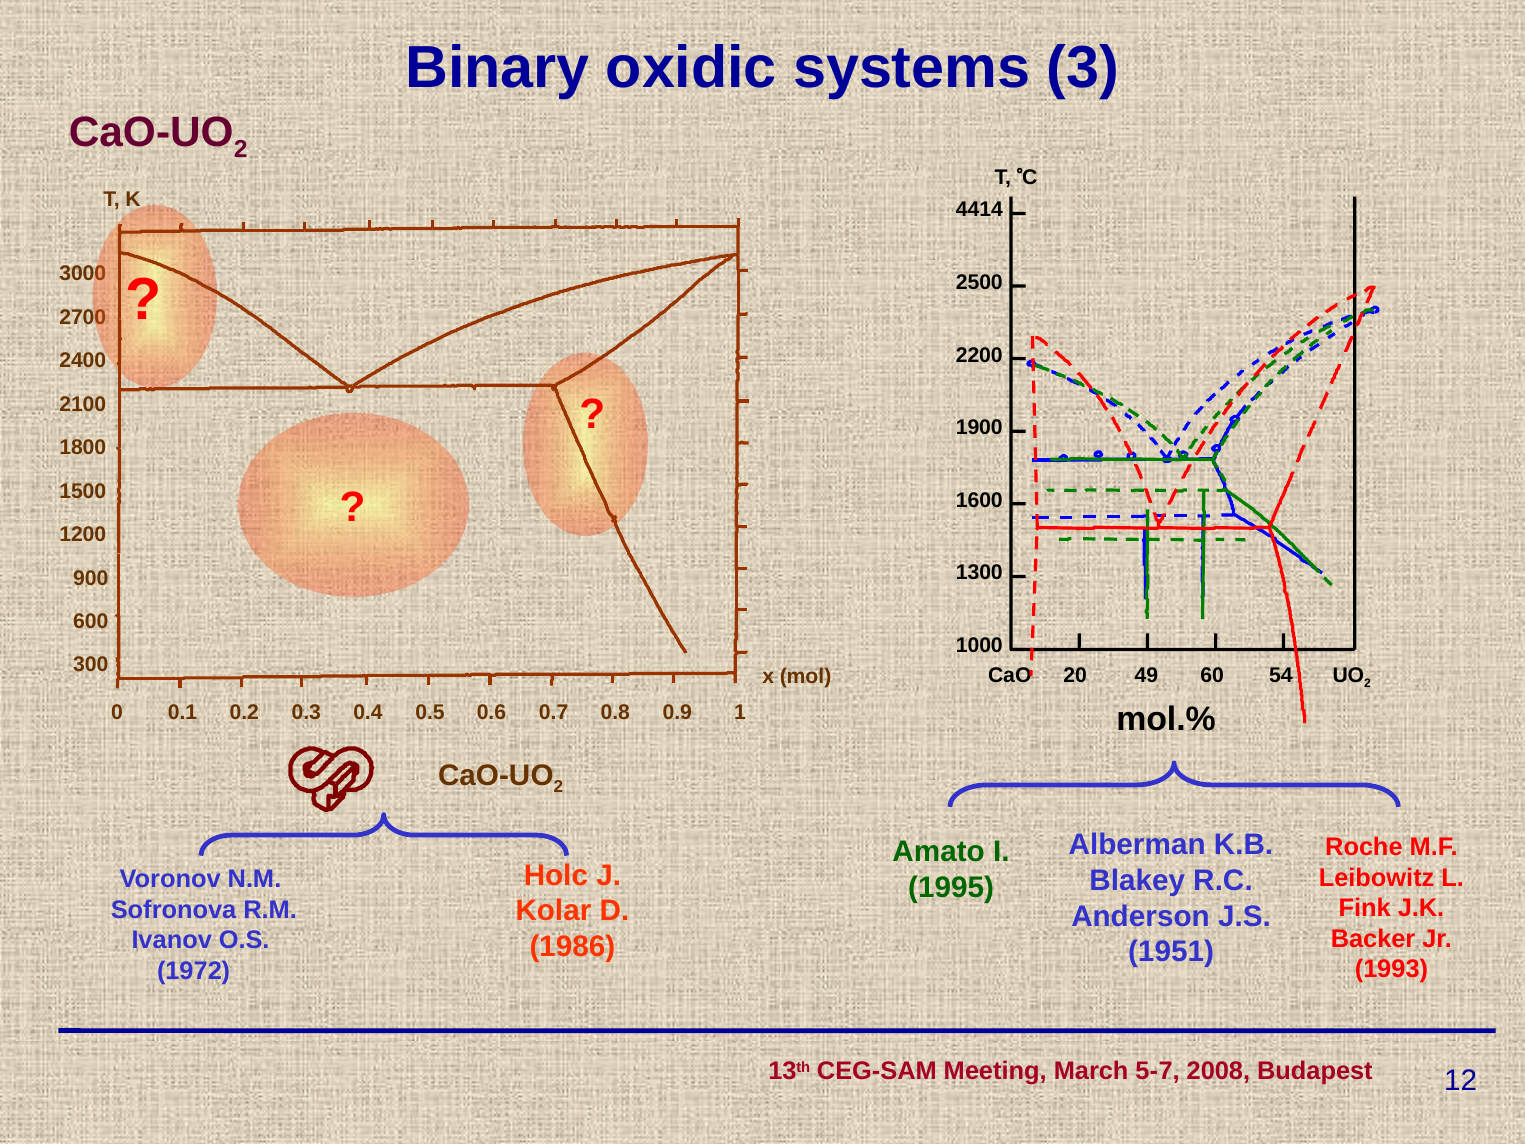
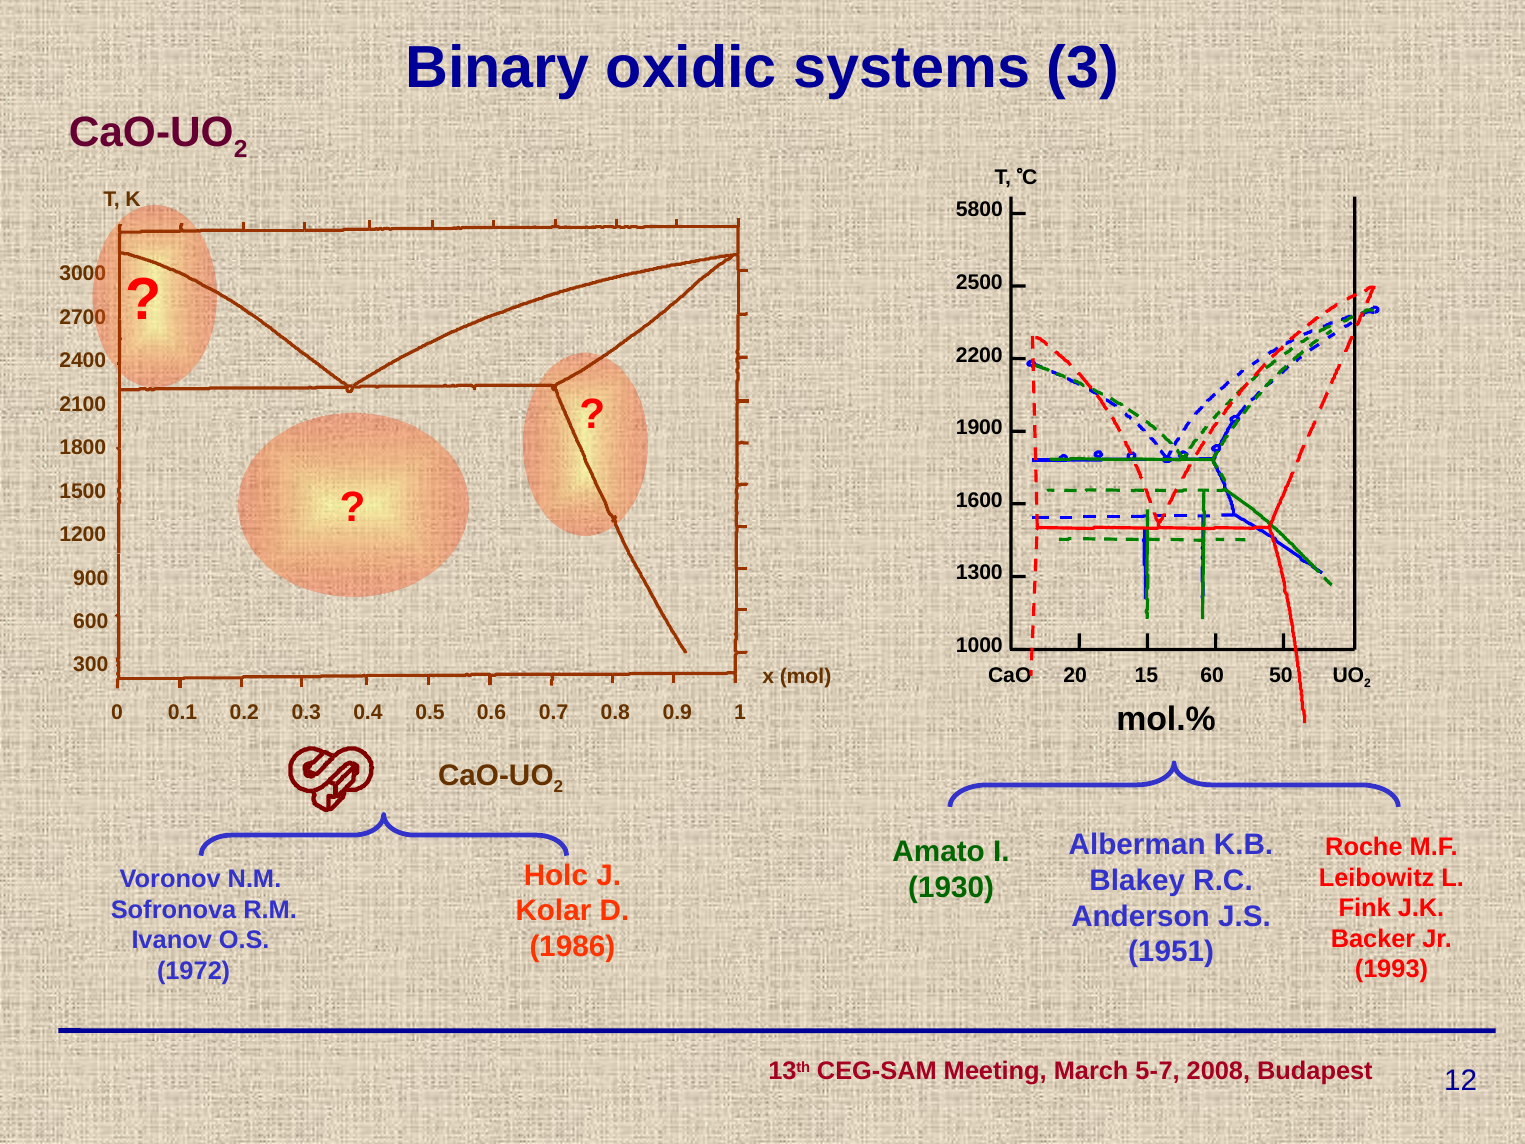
4414: 4414 -> 5800
49: 49 -> 15
54: 54 -> 50
1995: 1995 -> 1930
